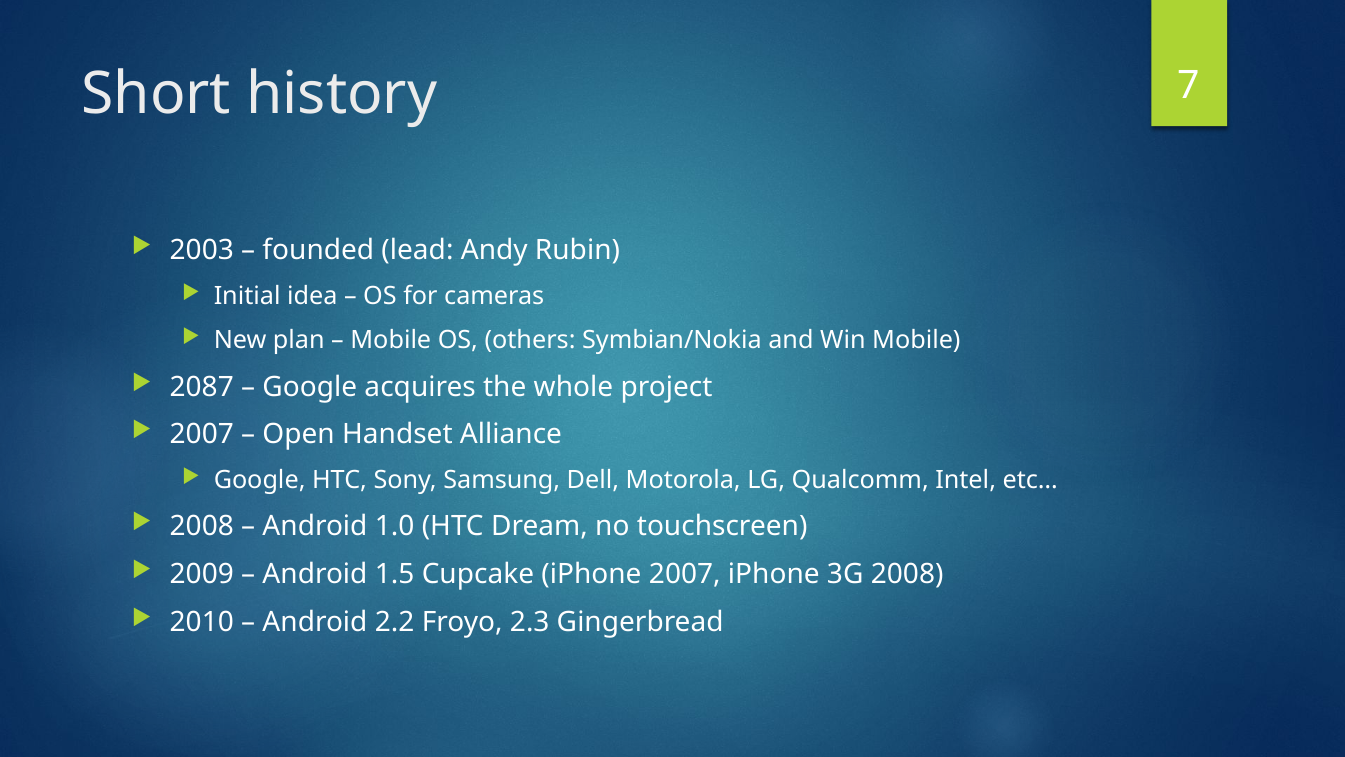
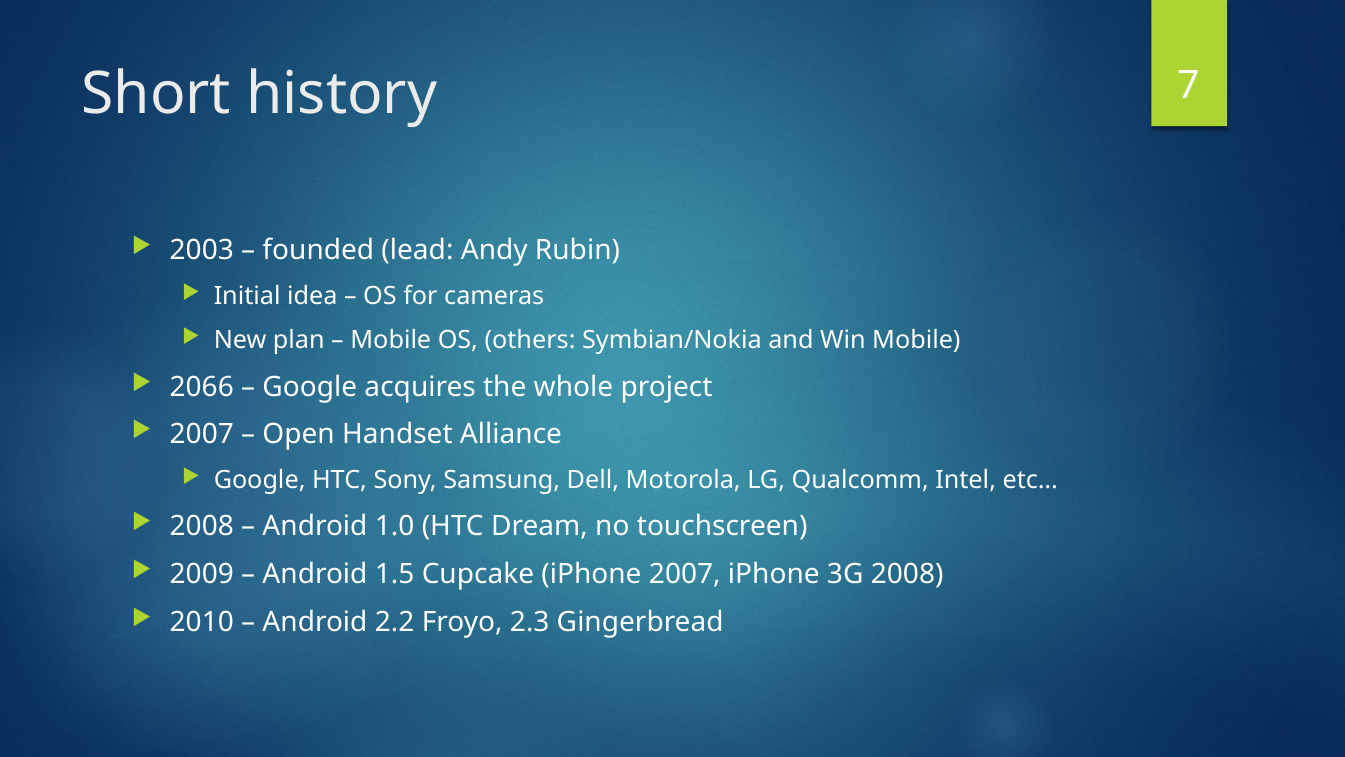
2087: 2087 -> 2066
